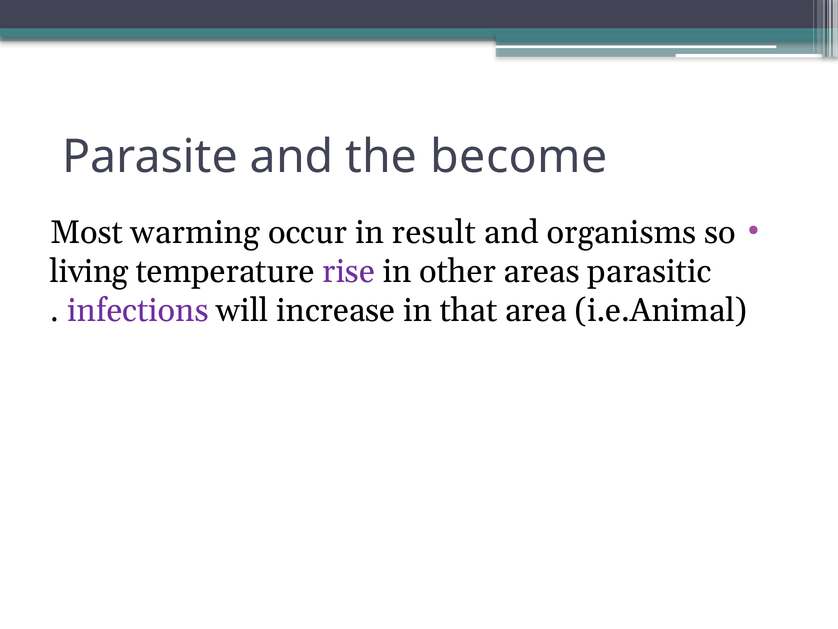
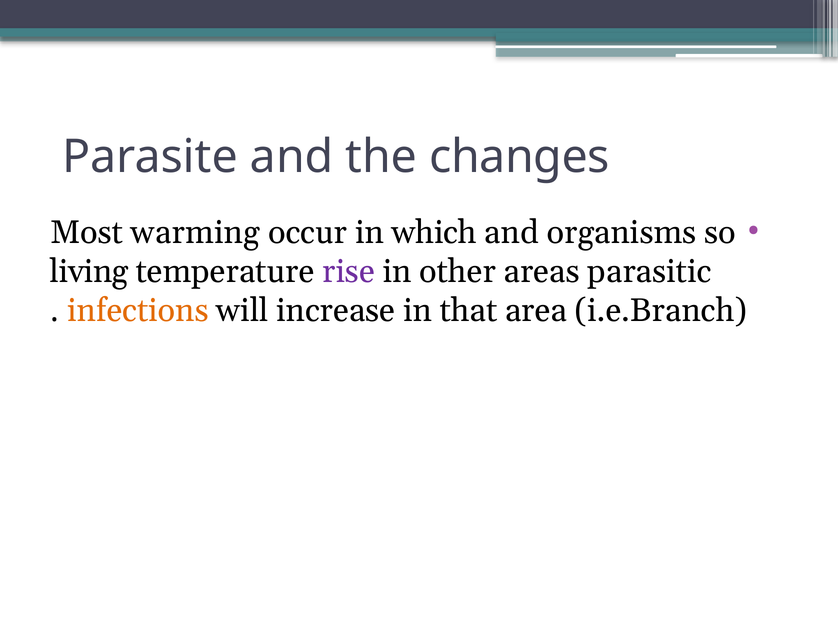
become: become -> changes
result: result -> which
infections colour: purple -> orange
i.e.Animal: i.e.Animal -> i.e.Branch
